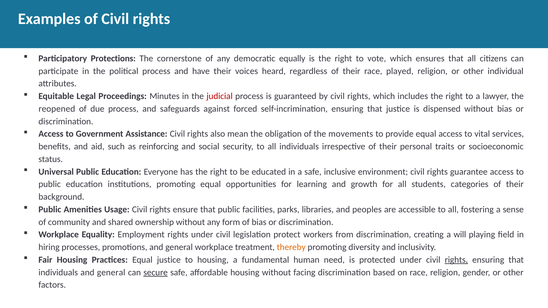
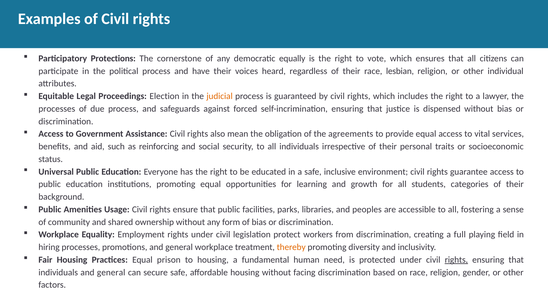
played: played -> lesbian
Minutes: Minutes -> Election
judicial colour: red -> orange
reopened at (57, 109): reopened -> processes
movements: movements -> agreements
will: will -> full
Equal justice: justice -> prison
secure underline: present -> none
